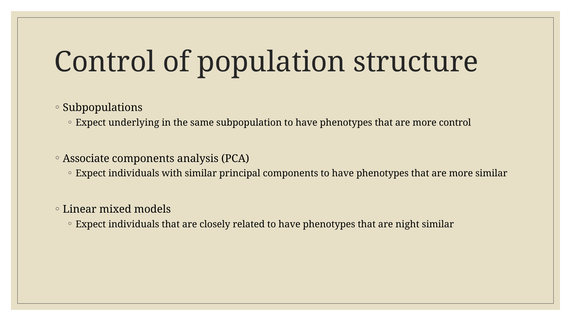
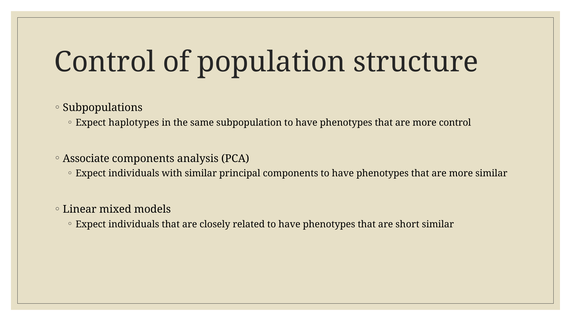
underlying: underlying -> haplotypes
night: night -> short
